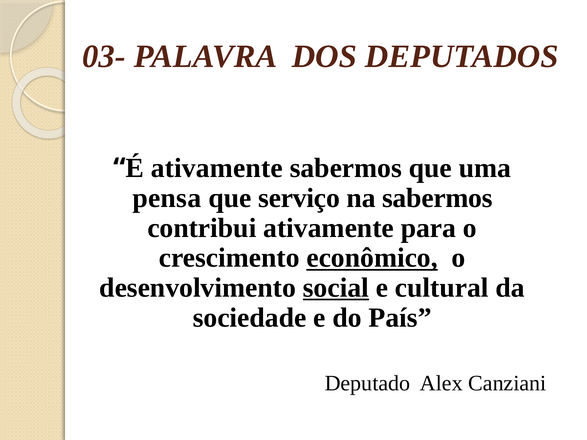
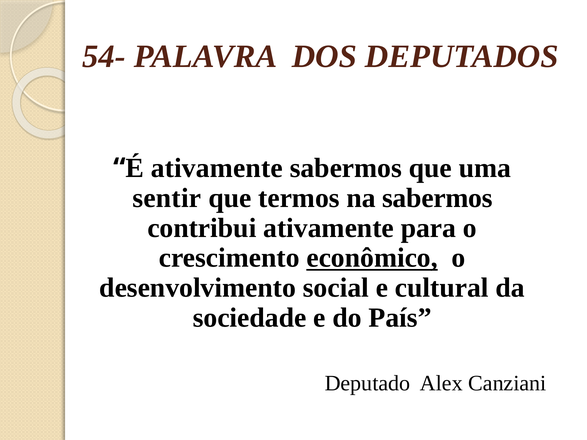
03-: 03- -> 54-
pensa: pensa -> sentir
serviço: serviço -> termos
social underline: present -> none
